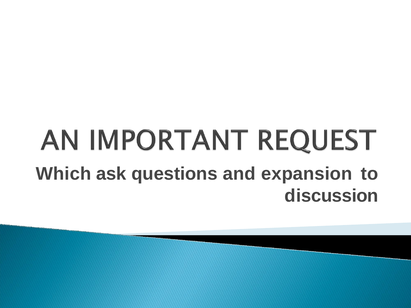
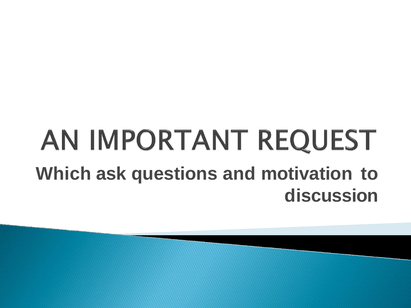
expansion: expansion -> motivation
